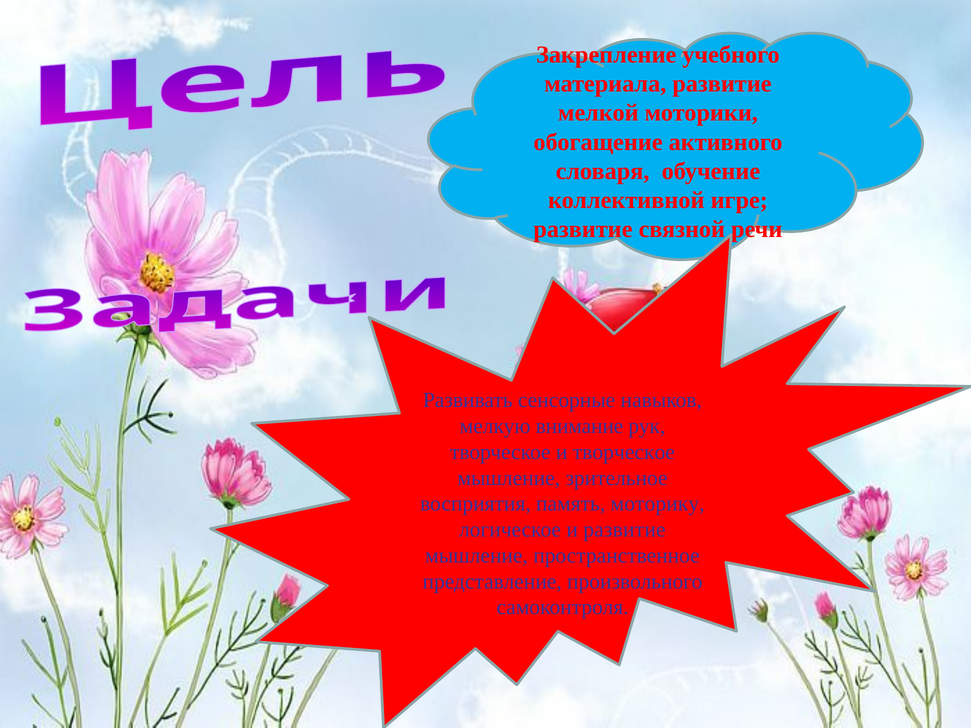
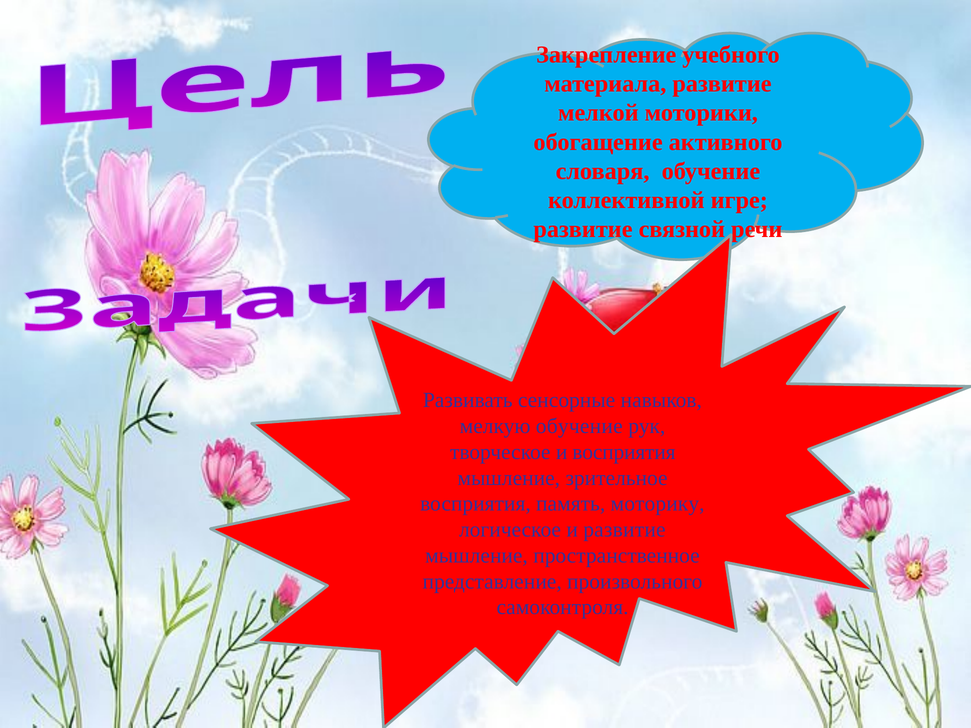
мелкую внимание: внимание -> обучение
и творческое: творческое -> восприятия
